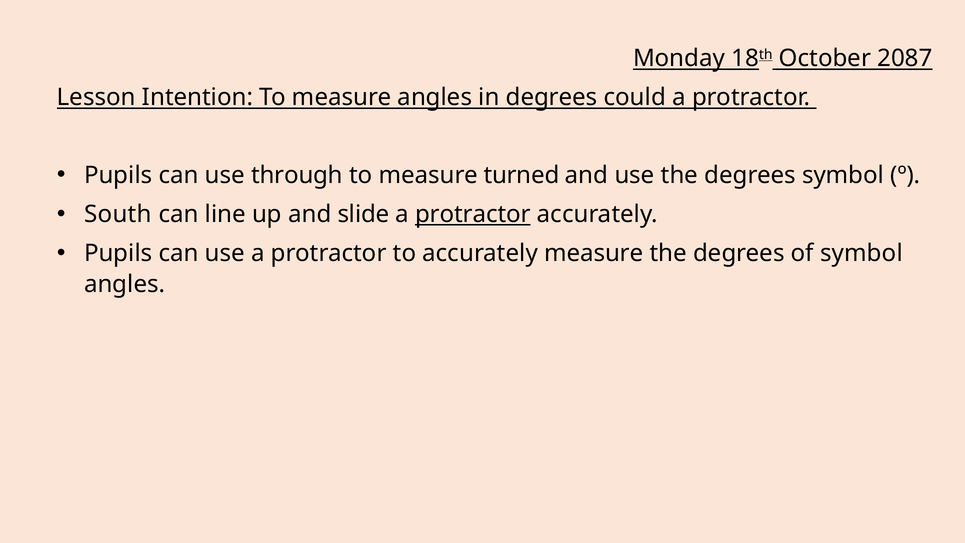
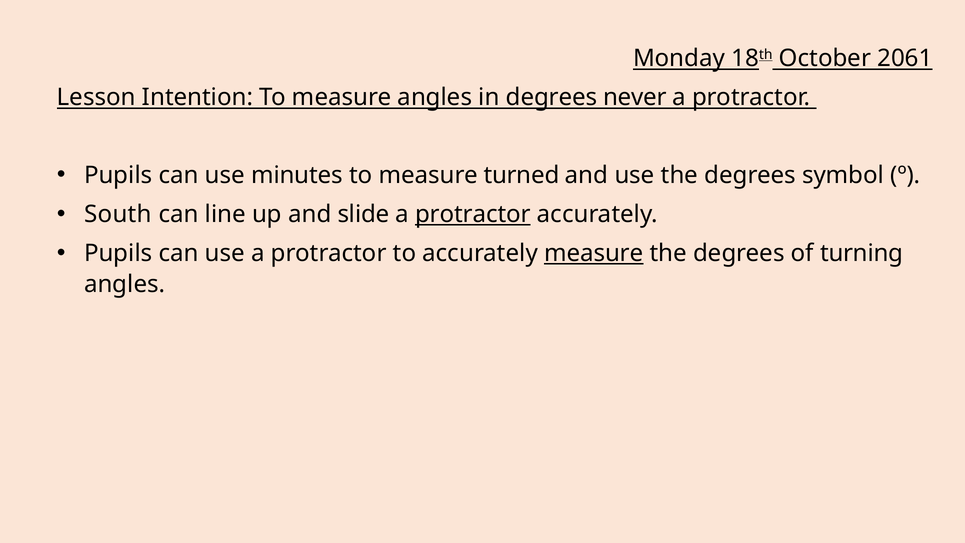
2087: 2087 -> 2061
could: could -> never
through: through -> minutes
measure at (594, 253) underline: none -> present
of symbol: symbol -> turning
